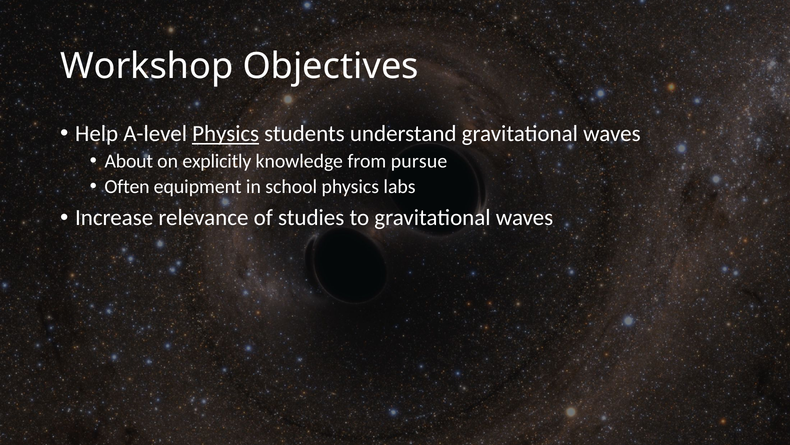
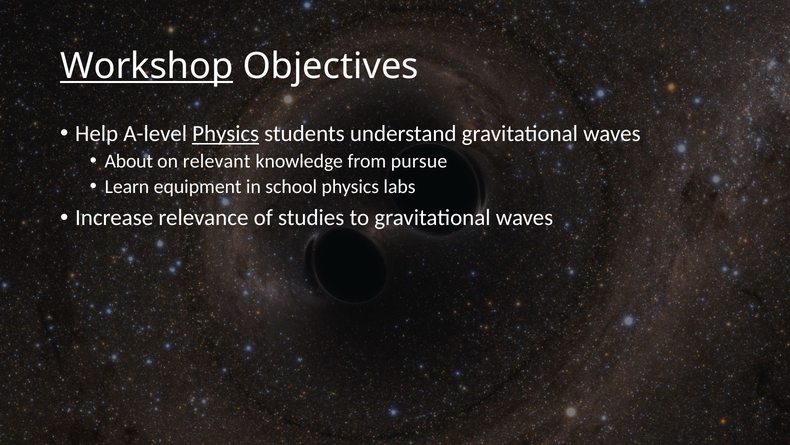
Workshop underline: none -> present
explicitly: explicitly -> relevant
Often: Often -> Learn
